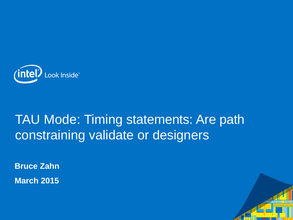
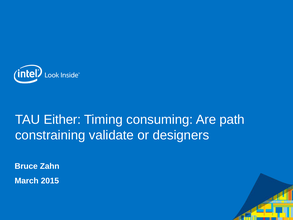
Mode: Mode -> Either
statements: statements -> consuming
